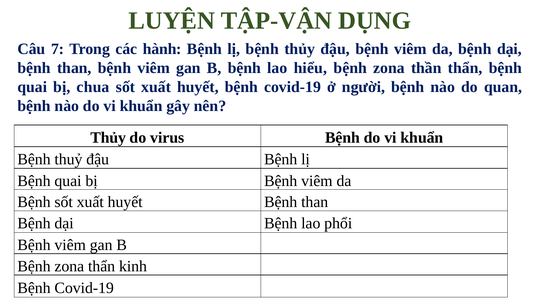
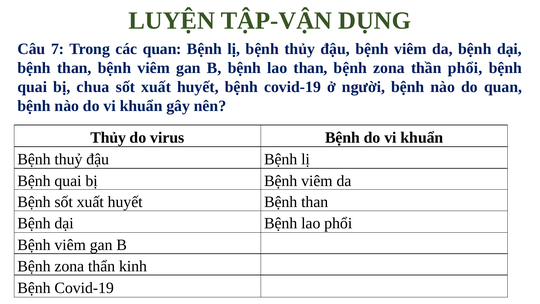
các hành: hành -> quan
lao hiểu: hiểu -> than
thần thẩn: thẩn -> phổi
